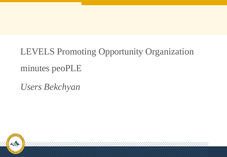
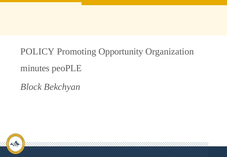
LEVELS: LEVELS -> POLICY
Users: Users -> Block
